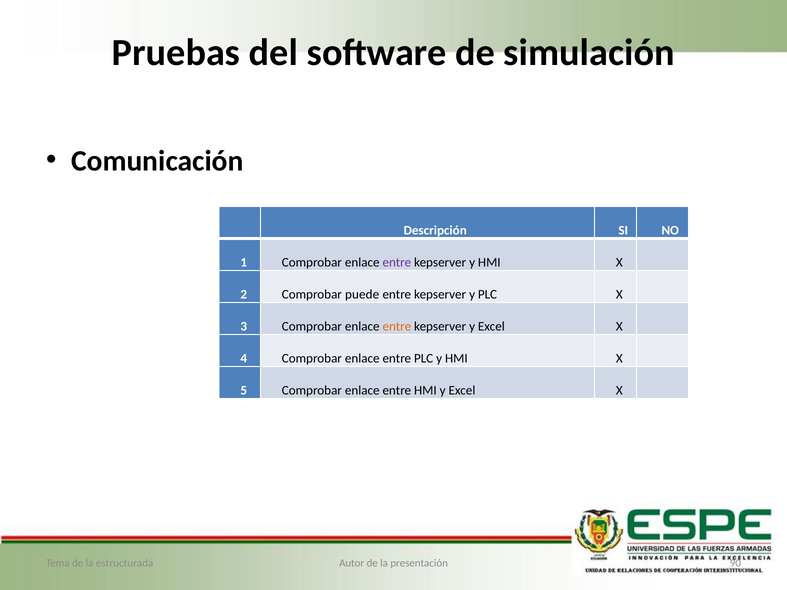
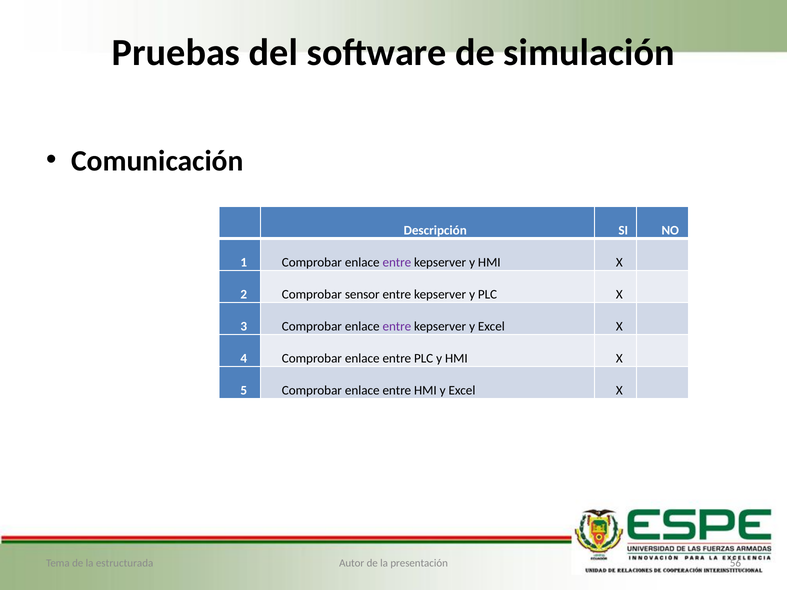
puede: puede -> sensor
entre at (397, 327) colour: orange -> purple
90: 90 -> 56
